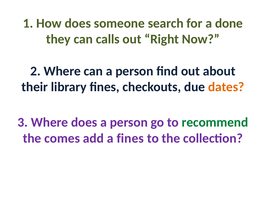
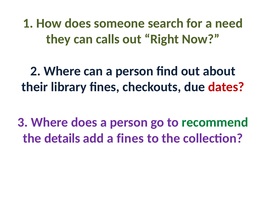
done: done -> need
dates colour: orange -> red
comes: comes -> details
